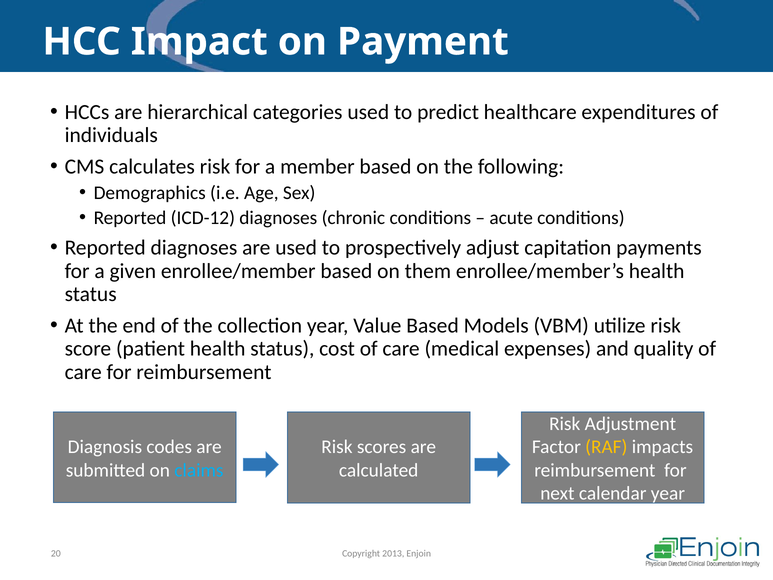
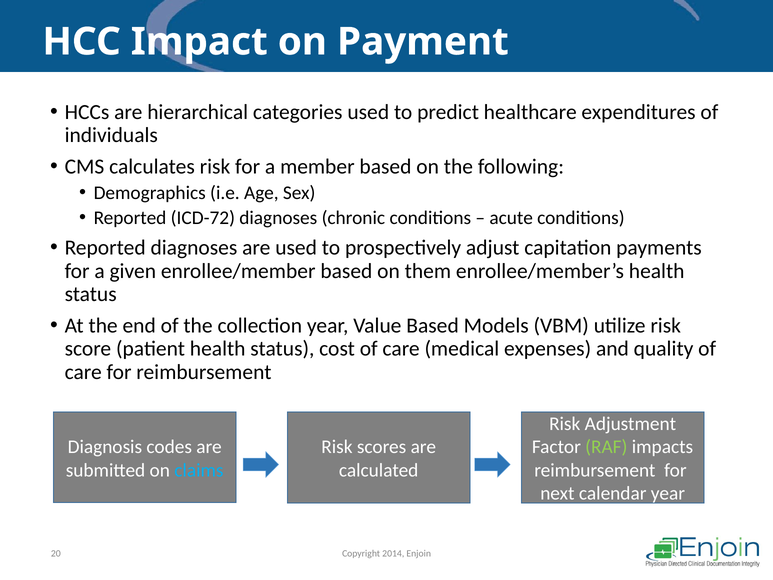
ICD-12: ICD-12 -> ICD-72
RAF colour: yellow -> light green
2013: 2013 -> 2014
